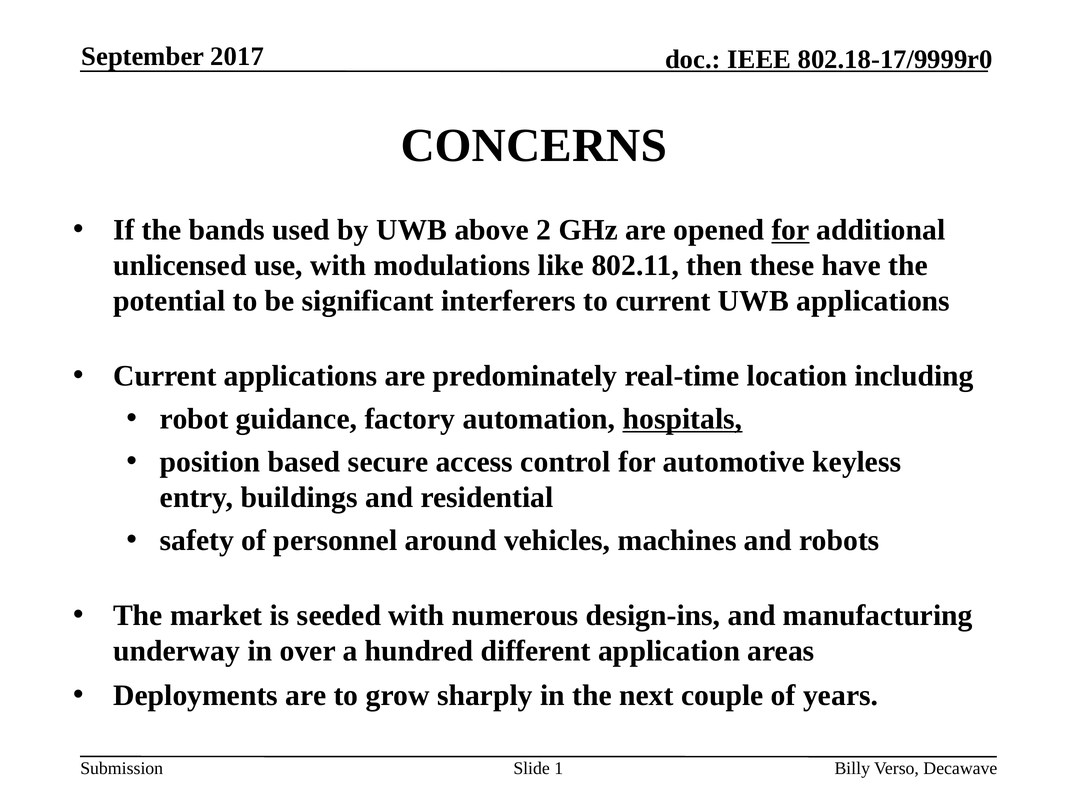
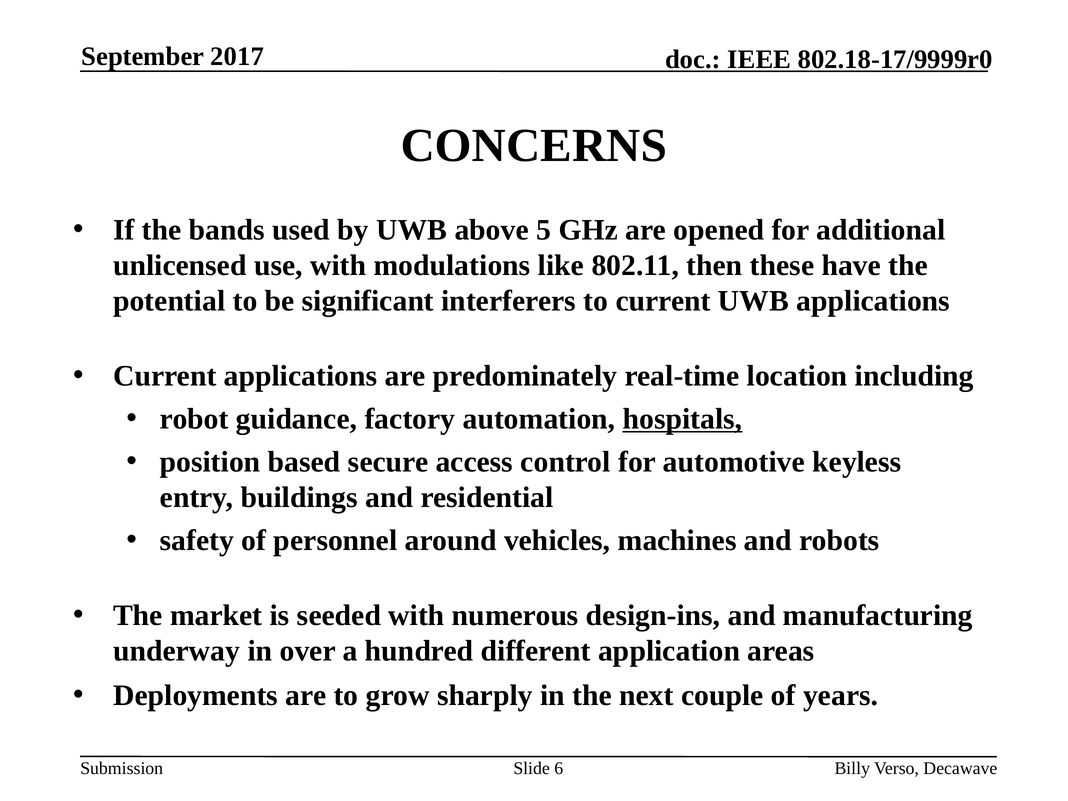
2: 2 -> 5
for at (791, 230) underline: present -> none
1: 1 -> 6
